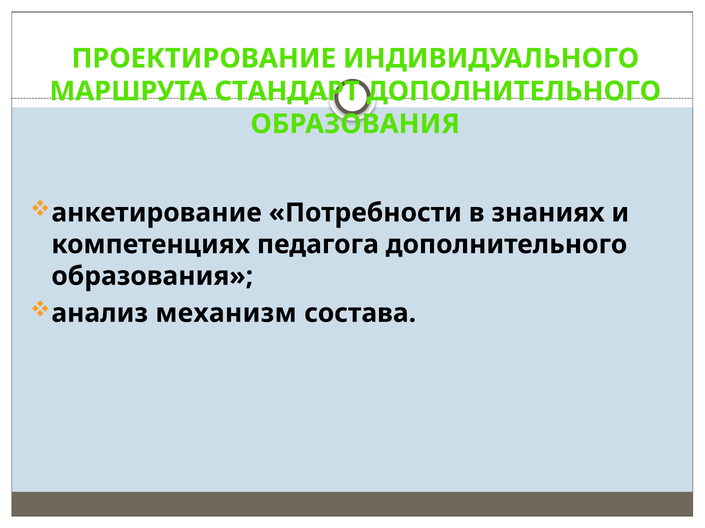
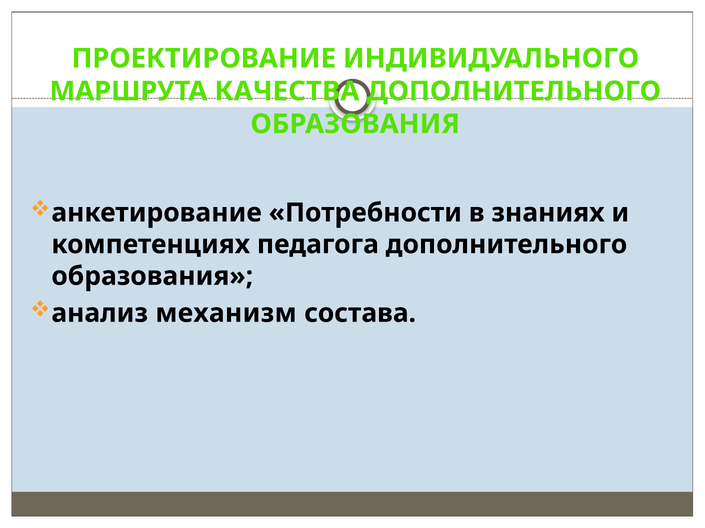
СТАНДАРТ: СТАНДАРТ -> КАЧЕСТВА
